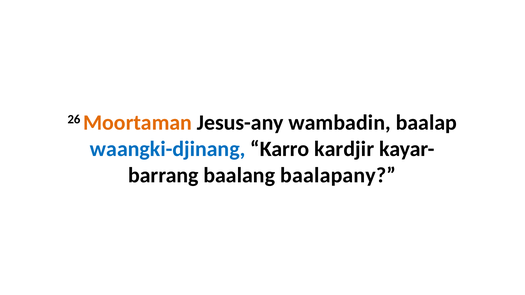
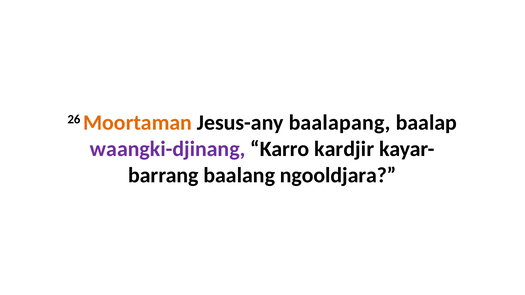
wambadin: wambadin -> baalapang
waangki-djinang colour: blue -> purple
baalapany: baalapany -> ngooldjara
